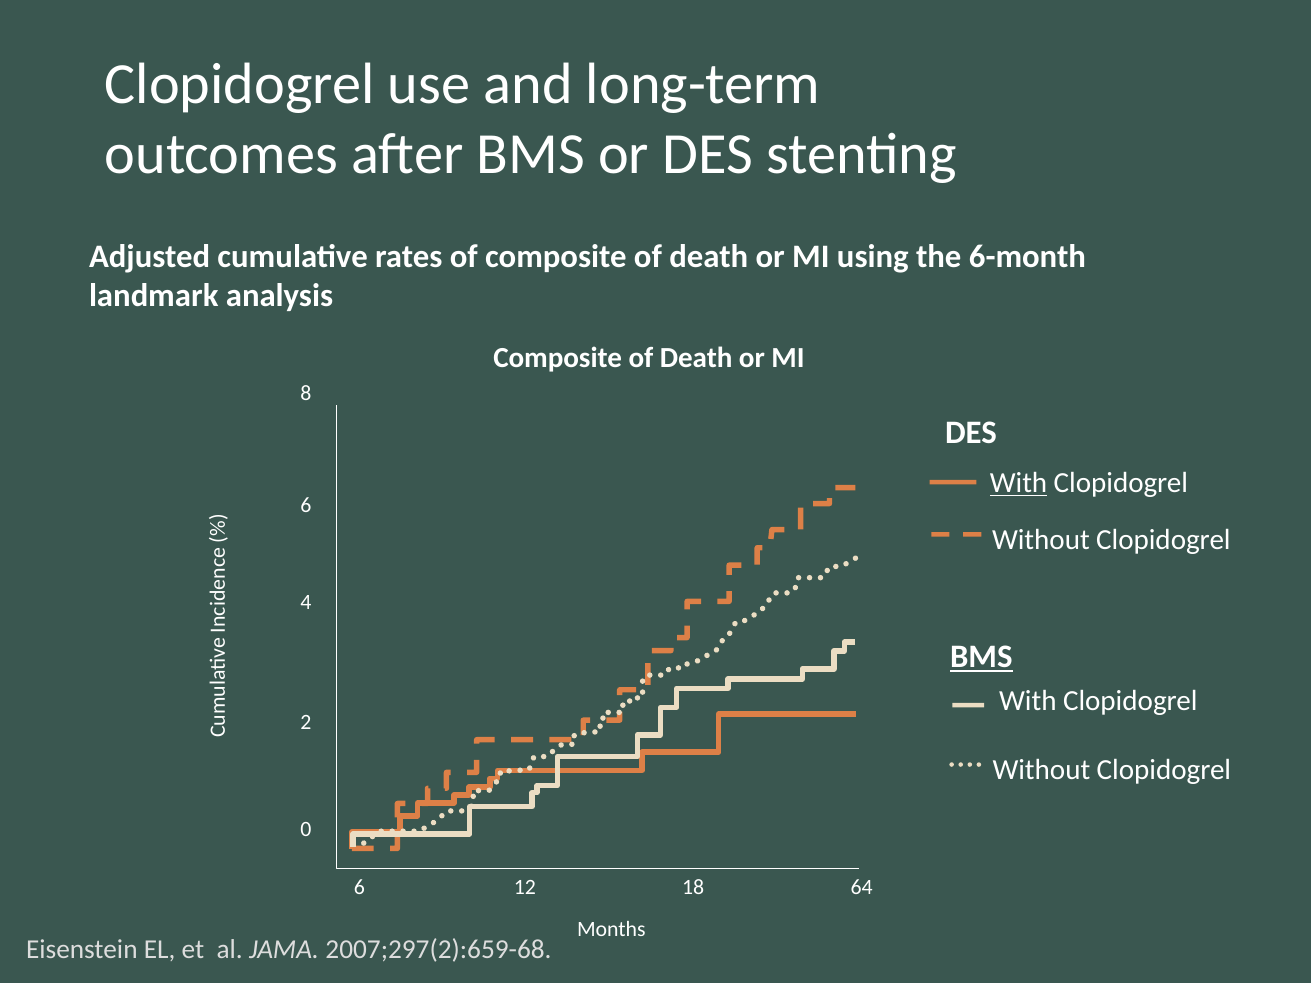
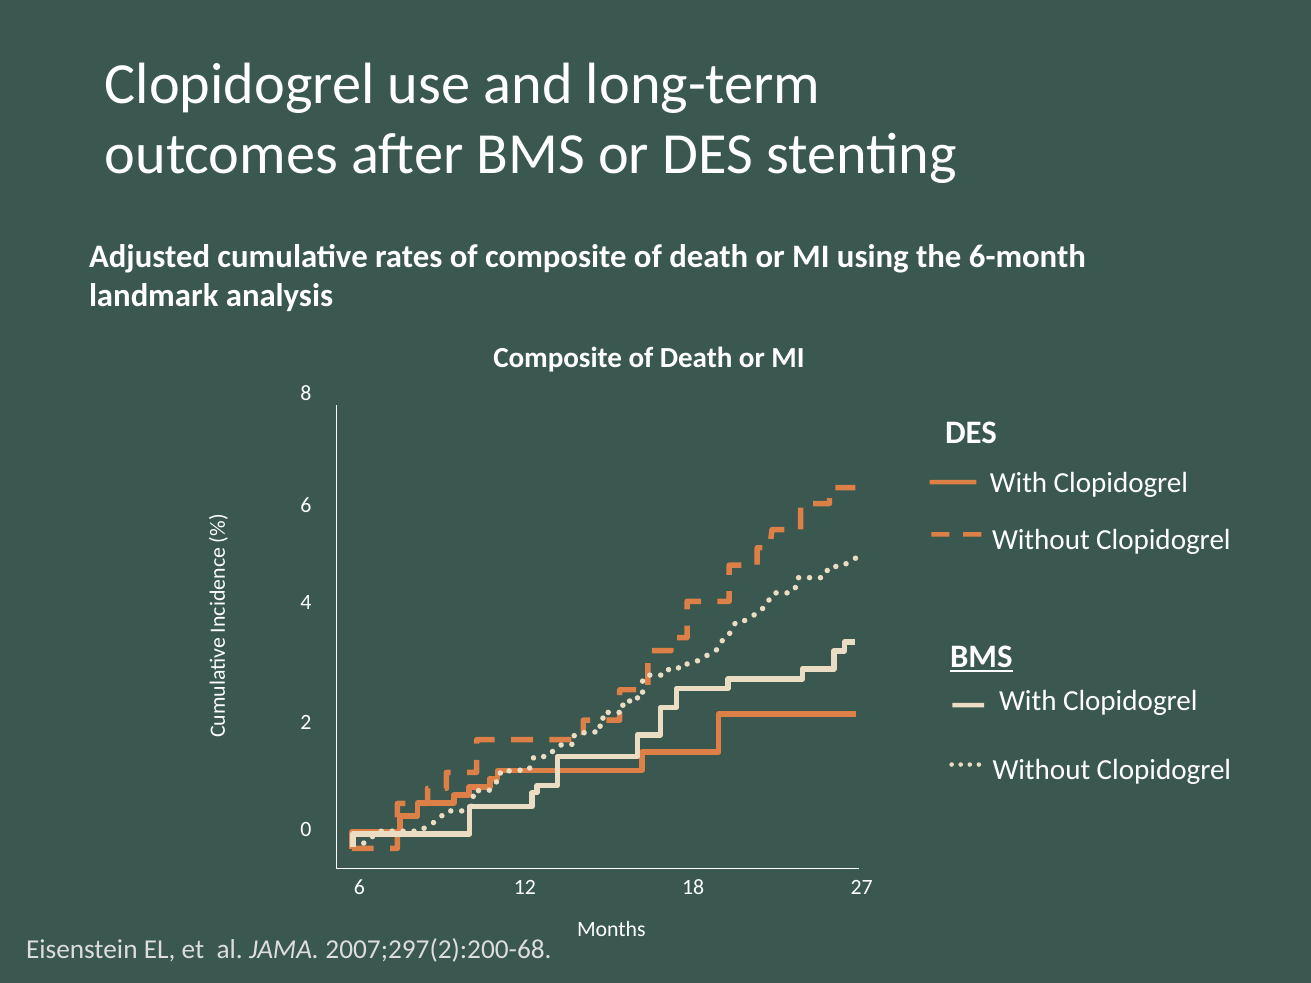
With at (1019, 483) underline: present -> none
64: 64 -> 27
2007;297(2):659-68: 2007;297(2):659-68 -> 2007;297(2):200-68
